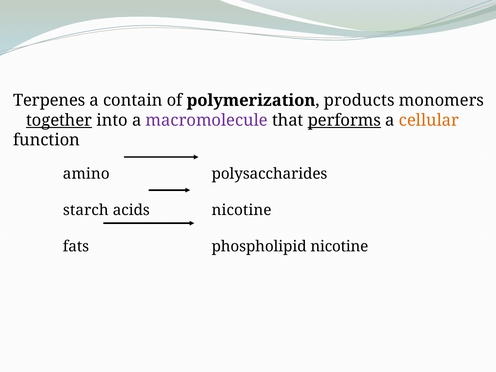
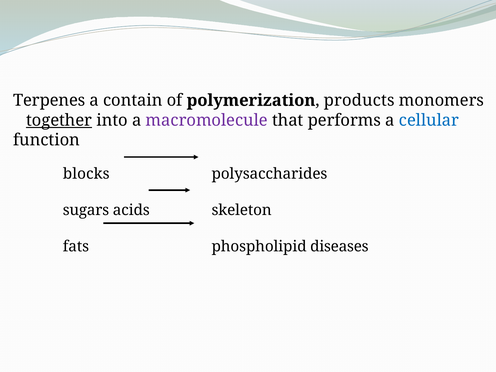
performs underline: present -> none
cellular colour: orange -> blue
amino: amino -> blocks
starch: starch -> sugars
acids nicotine: nicotine -> skeleton
phospholipid nicotine: nicotine -> diseases
